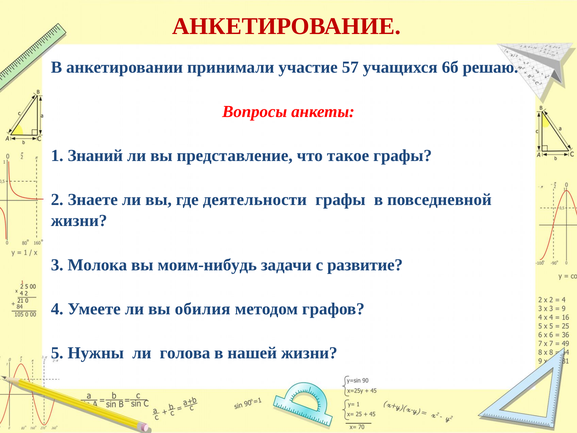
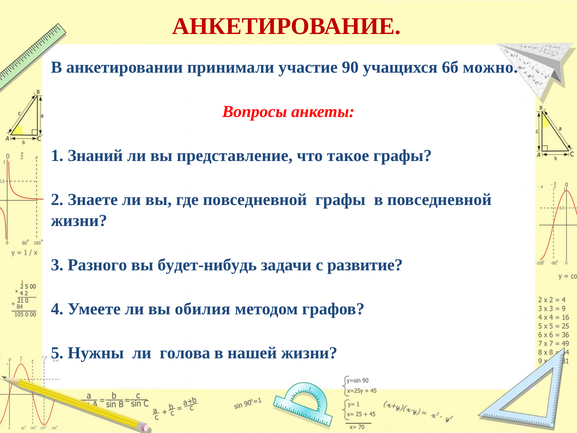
57: 57 -> 90
решаю: решаю -> можно
где деятельности: деятельности -> повседневной
Молока: Молока -> Разного
моим-нибудь: моим-нибудь -> будет-нибудь
